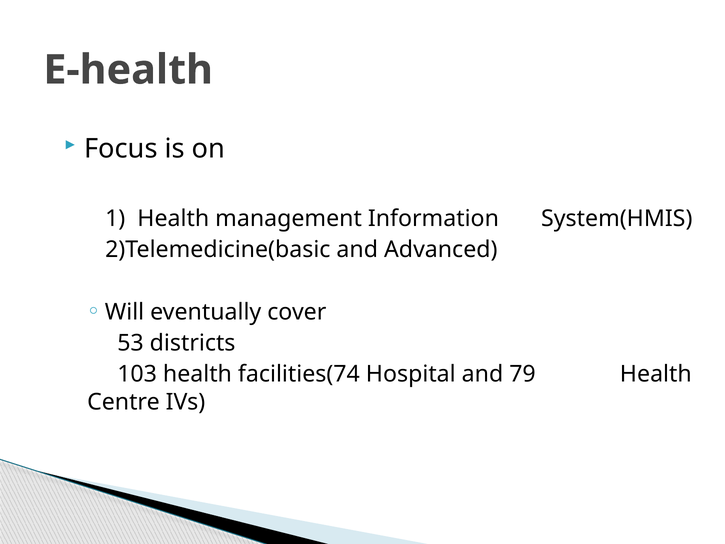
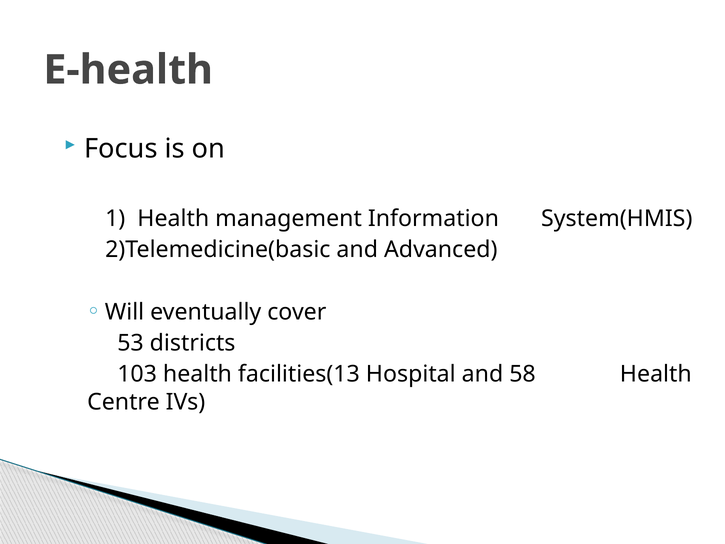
facilities(74: facilities(74 -> facilities(13
79: 79 -> 58
